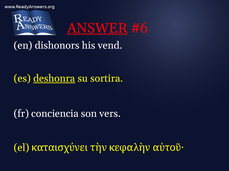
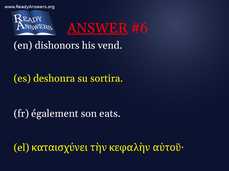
deshonra underline: present -> none
conciencia: conciencia -> également
vers: vers -> eats
